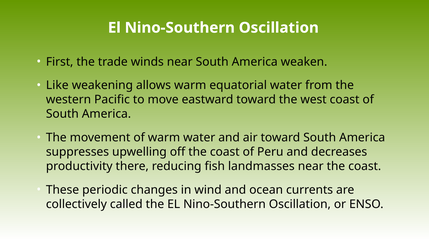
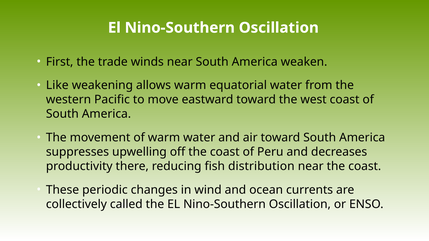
landmasses: landmasses -> distribution
